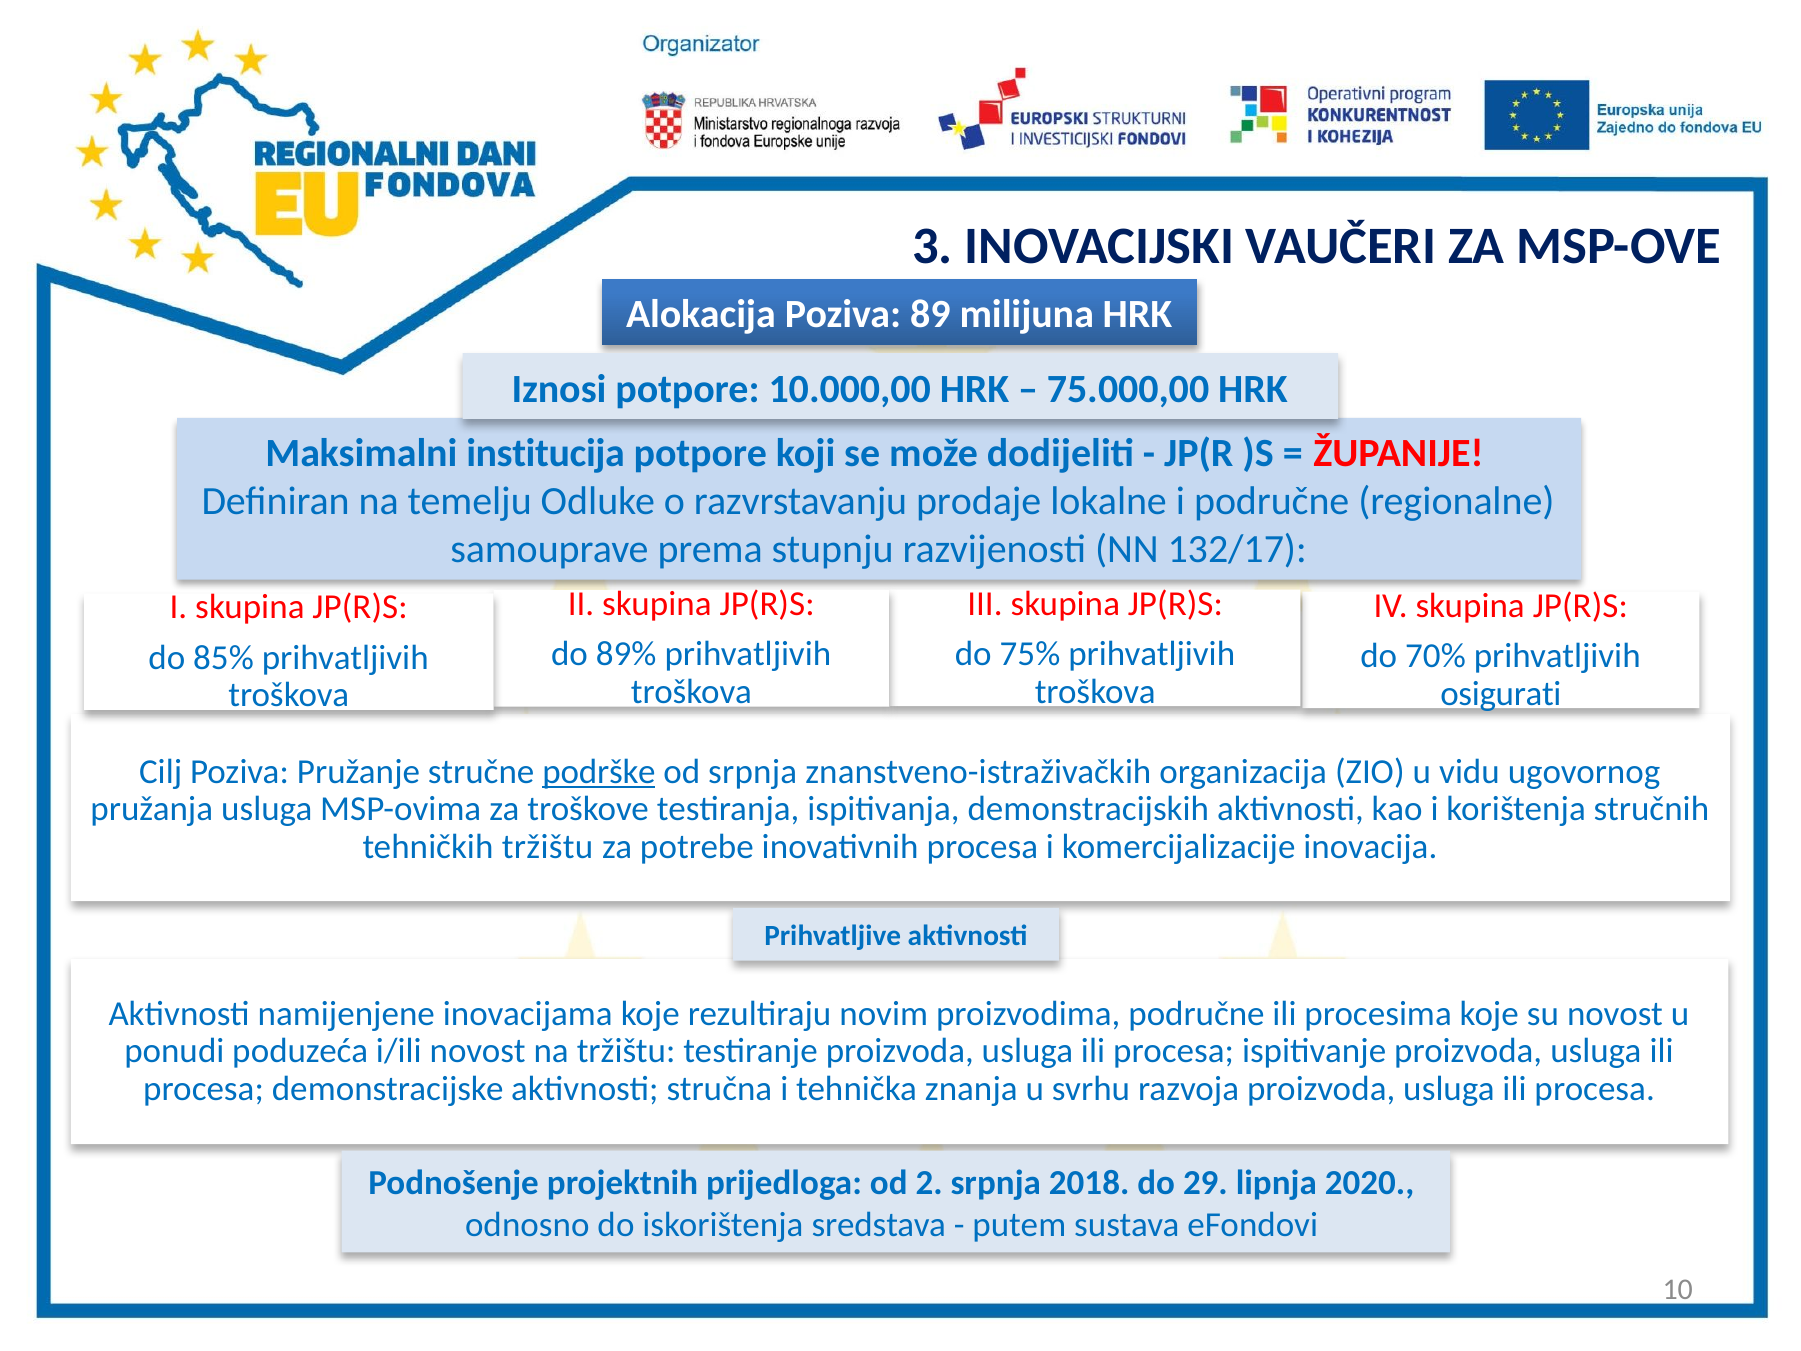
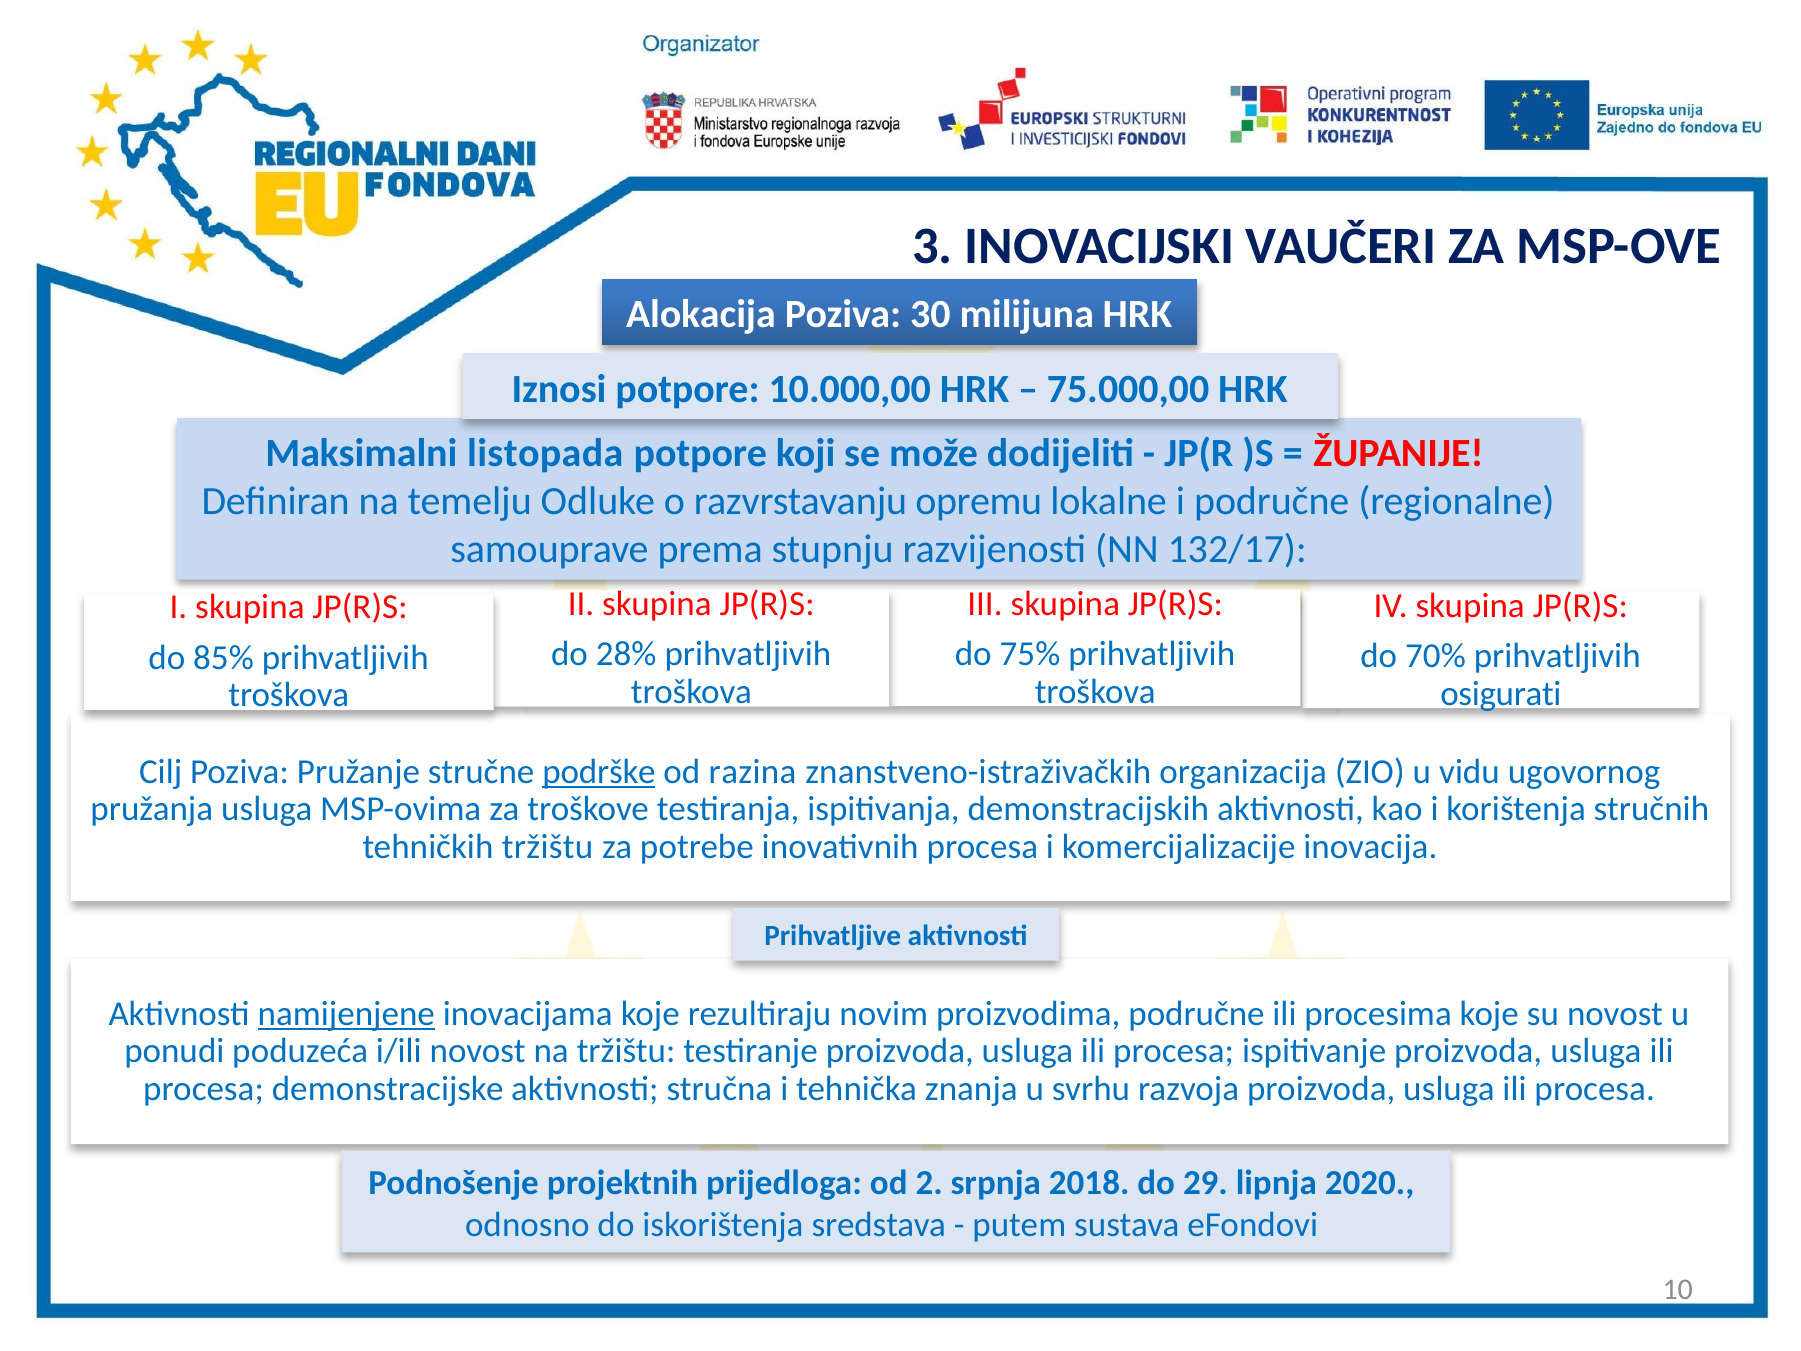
89: 89 -> 30
institucija: institucija -> listopada
prodaje: prodaje -> opremu
89%: 89% -> 28%
od srpnja: srpnja -> razina
namijenjene underline: none -> present
